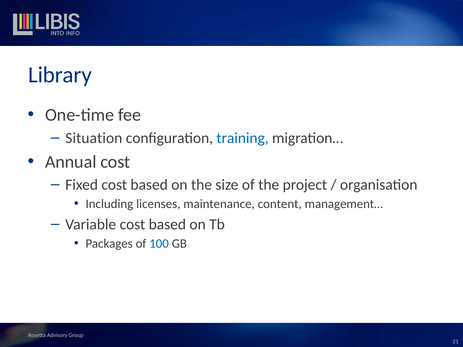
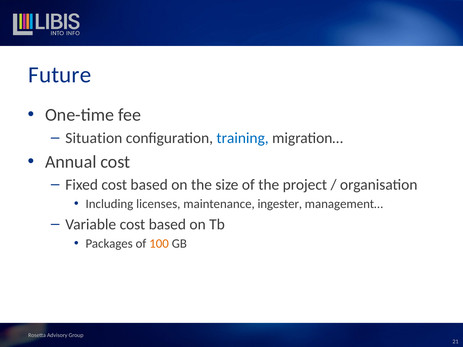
Library: Library -> Future
content: content -> ingester
100 colour: blue -> orange
